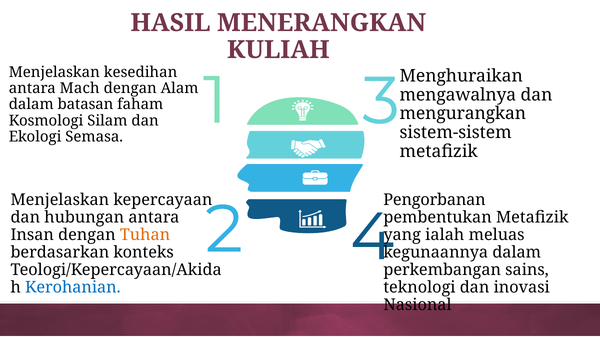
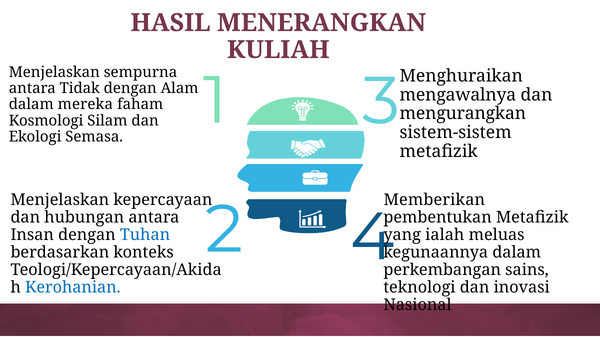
kesedihan: kesedihan -> sempurna
Mach: Mach -> Tidak
batasan: batasan -> mereka
Pengorbanan: Pengorbanan -> Memberikan
Tuhan colour: orange -> blue
